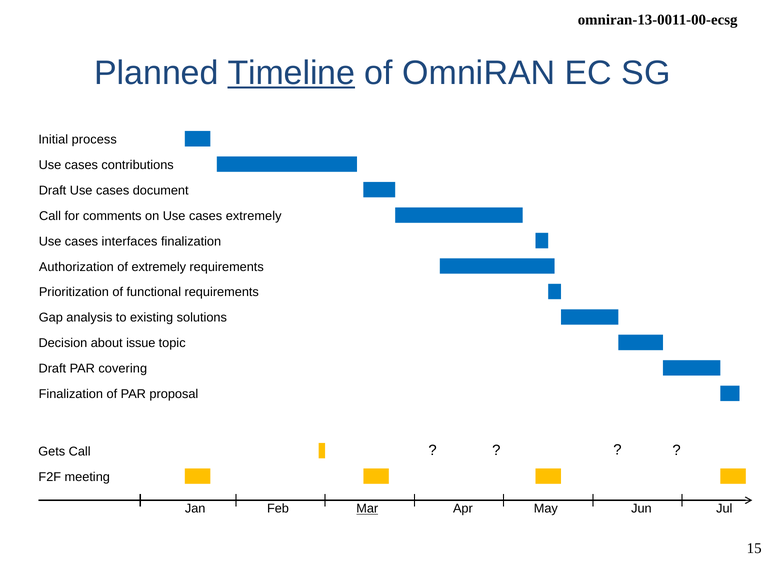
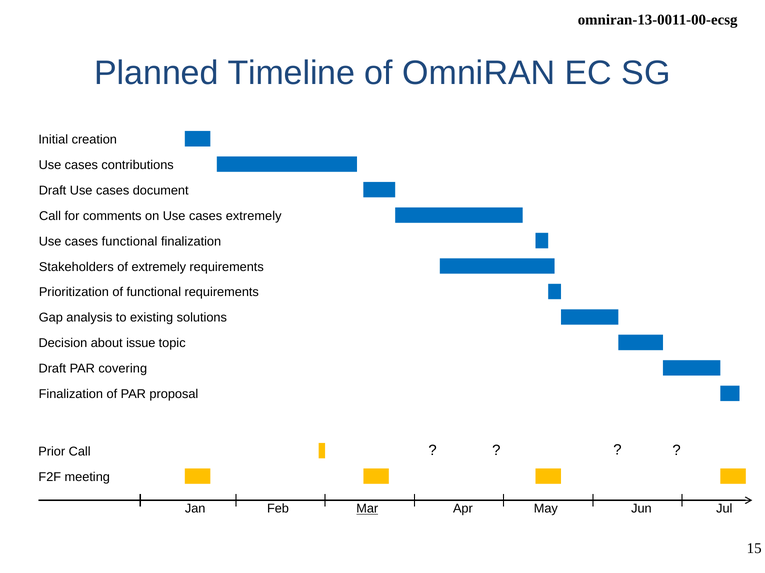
Timeline underline: present -> none
process: process -> creation
cases interfaces: interfaces -> functional
Authorization: Authorization -> Stakeholders
Gets: Gets -> Prior
